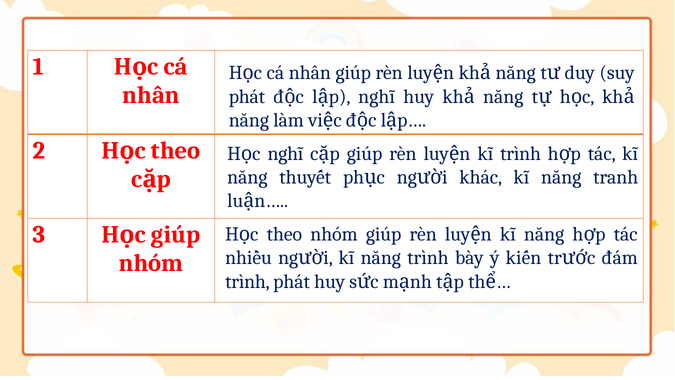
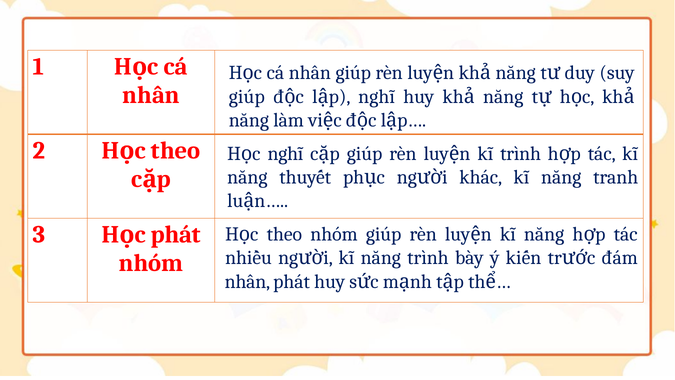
phát at (247, 97): phát -> giúp
giúp at (176, 235): giúp -> phát
trình at (247, 281): trình -> nhân
